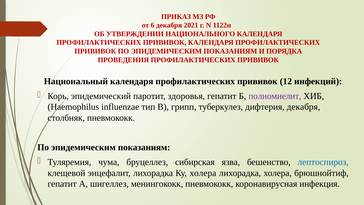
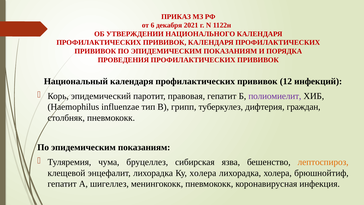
здоровья: здоровья -> правовая
дифтерия декабря: декабря -> граждан
лептоспироз colour: blue -> orange
